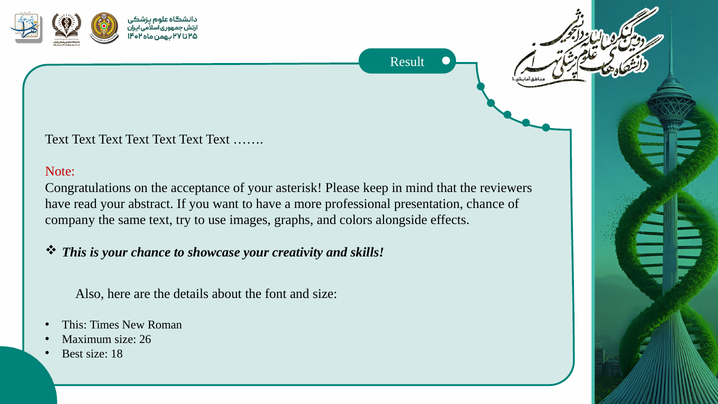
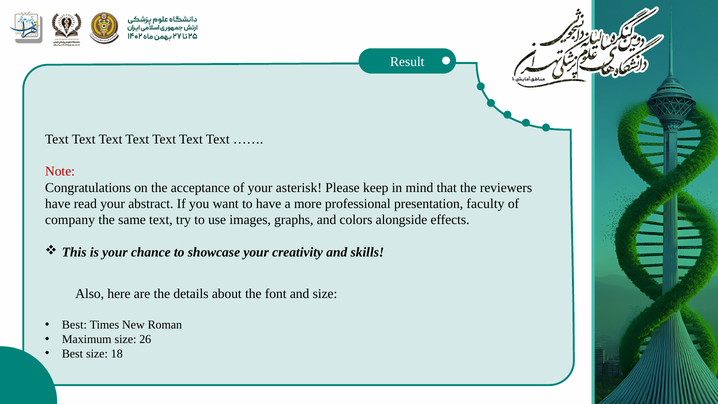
presentation chance: chance -> faculty
This at (74, 325): This -> Best
